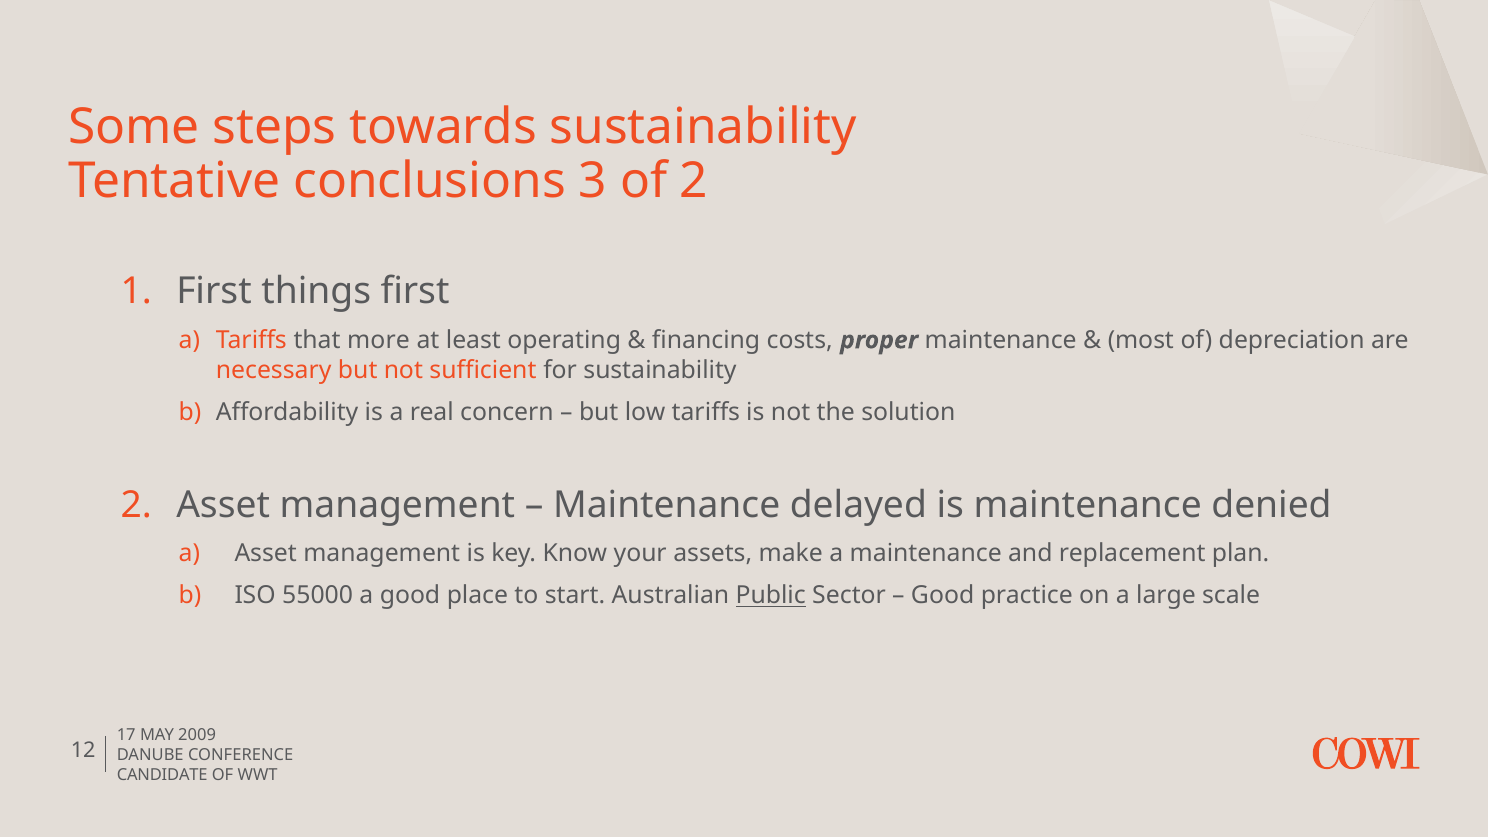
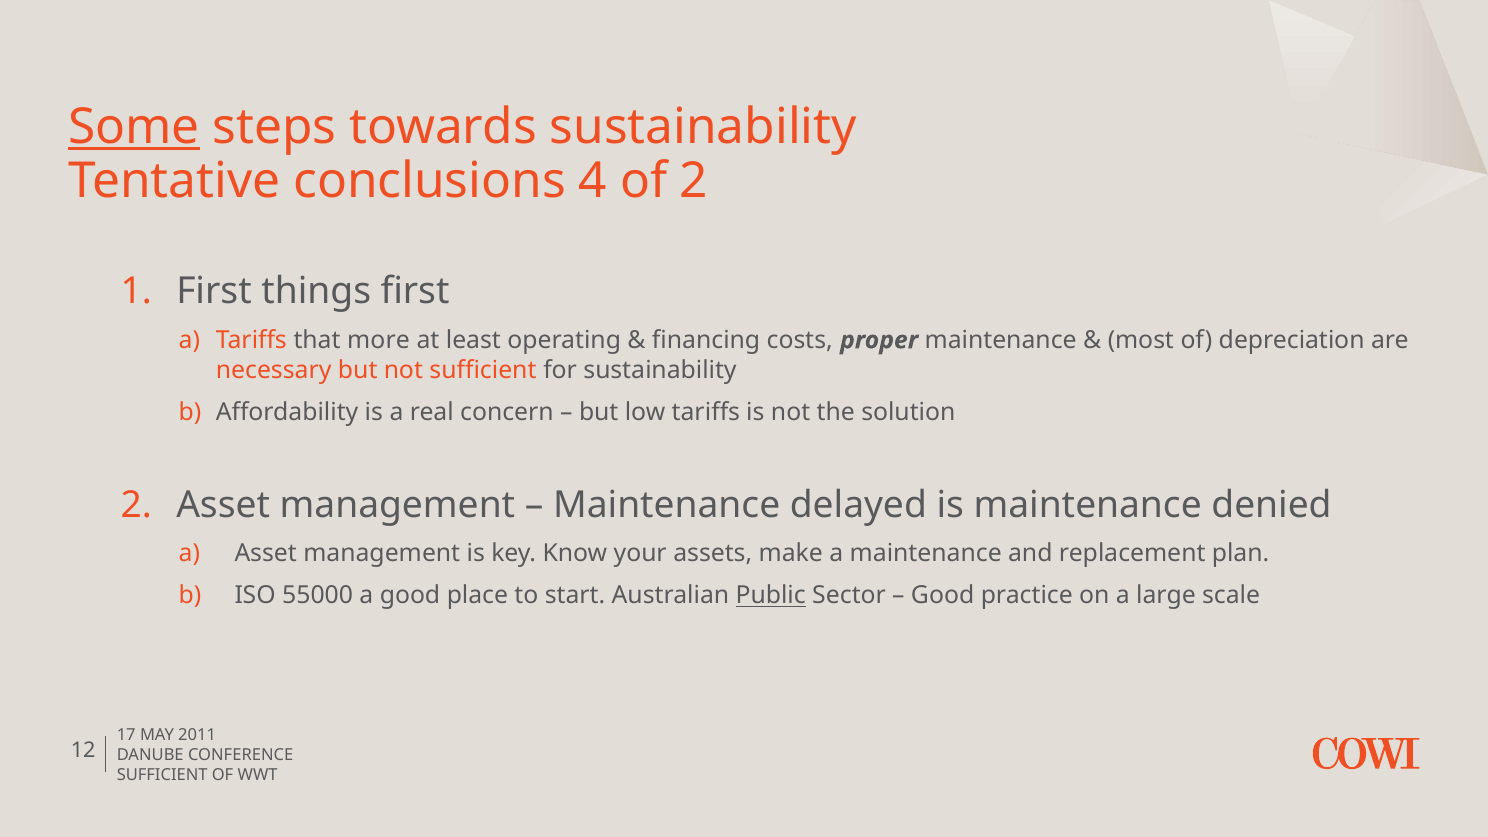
Some underline: none -> present
3: 3 -> 4
2009: 2009 -> 2011
CANDIDATE at (162, 775): CANDIDATE -> SUFFICIENT
